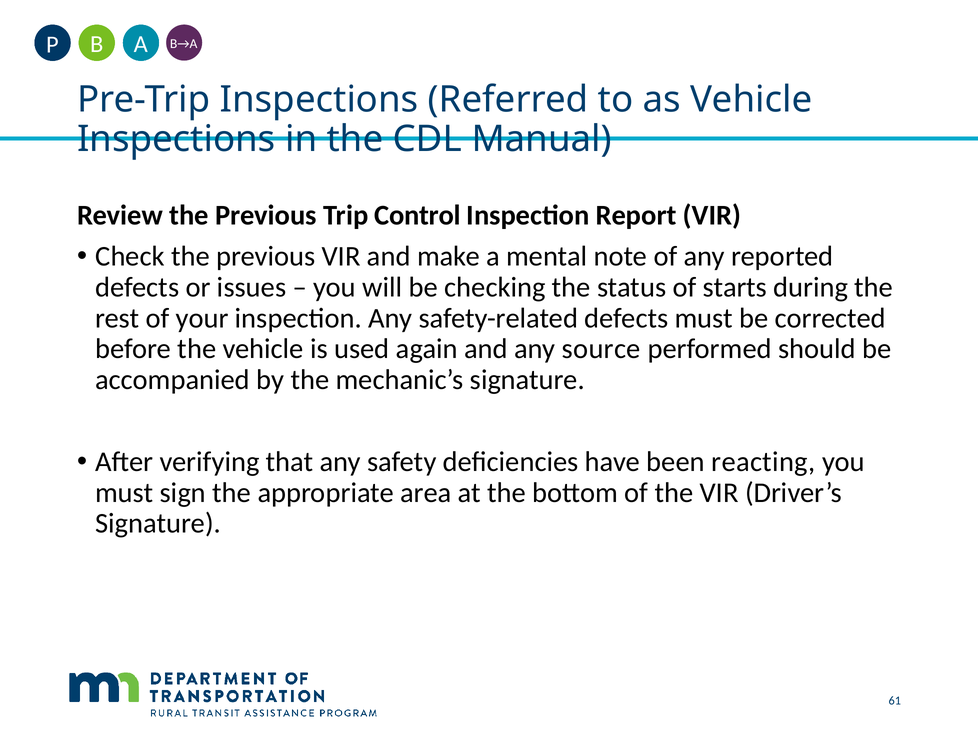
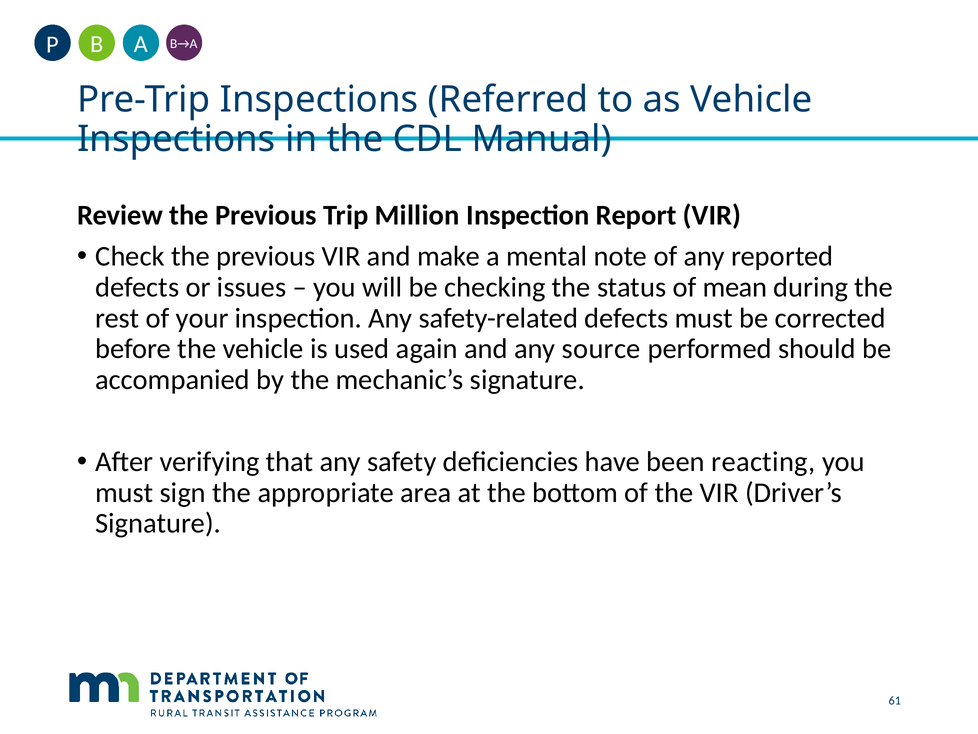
Control: Control -> Million
starts: starts -> mean
